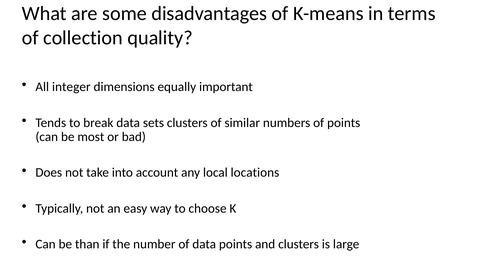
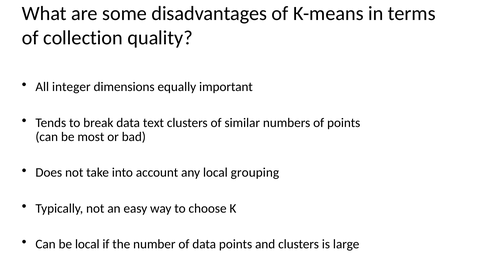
sets: sets -> text
locations: locations -> grouping
be than: than -> local
